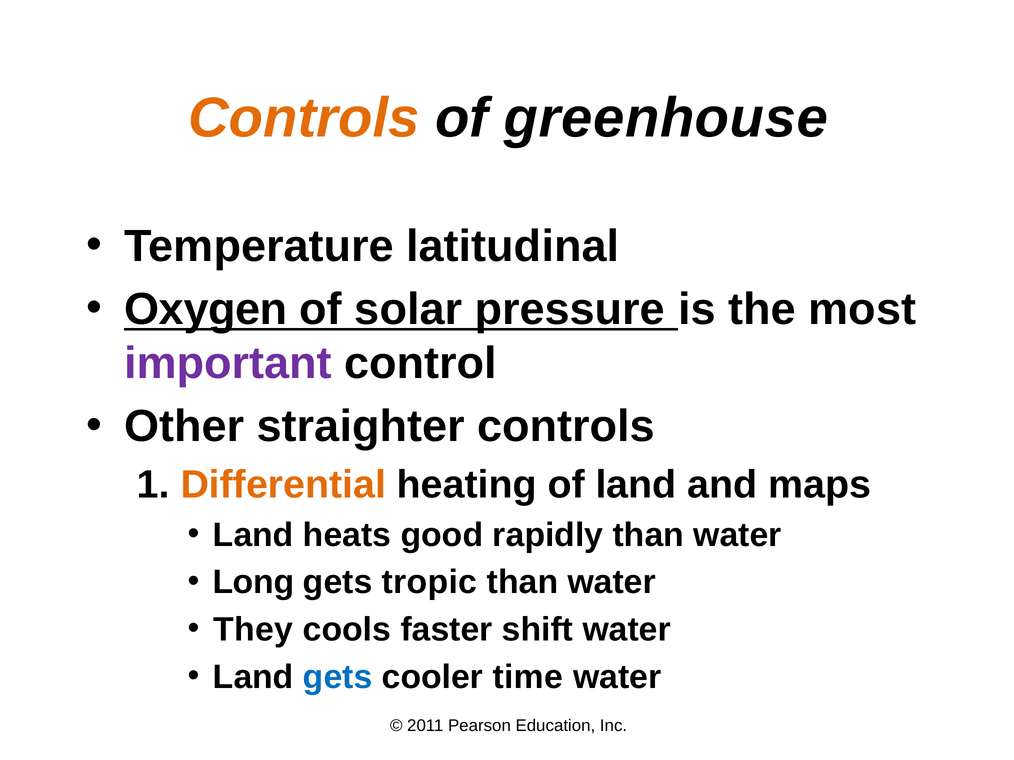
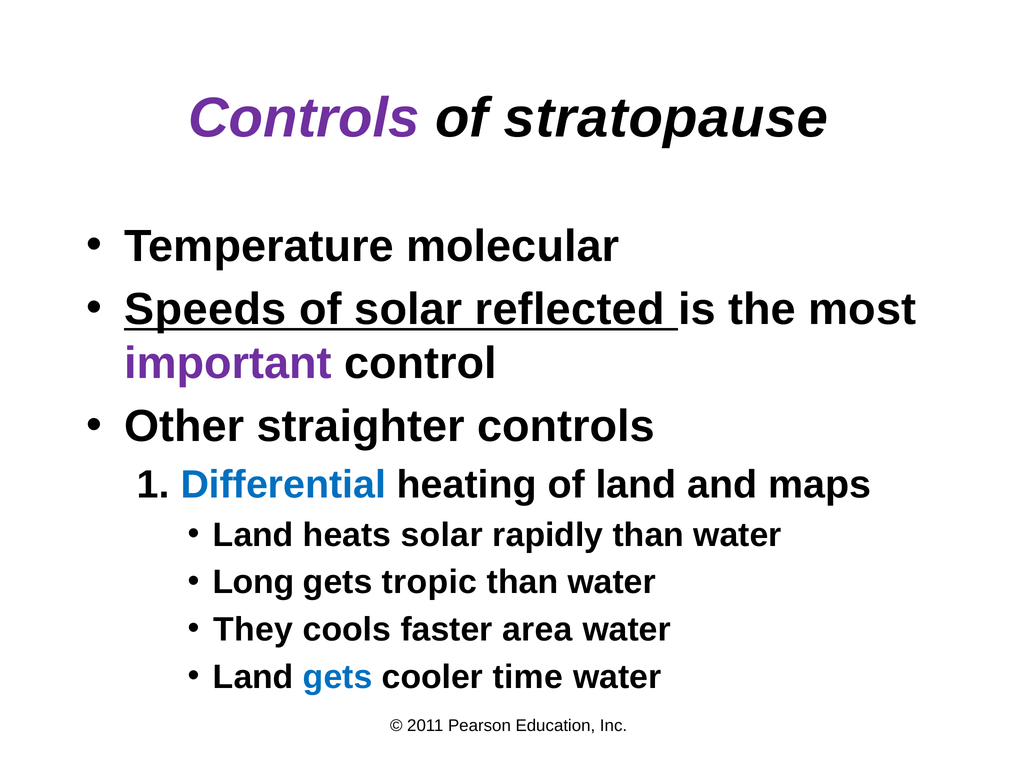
Controls at (304, 118) colour: orange -> purple
greenhouse: greenhouse -> stratopause
latitudinal: latitudinal -> molecular
Oxygen: Oxygen -> Speeds
pressure: pressure -> reflected
Differential colour: orange -> blue
heats good: good -> solar
shift: shift -> area
